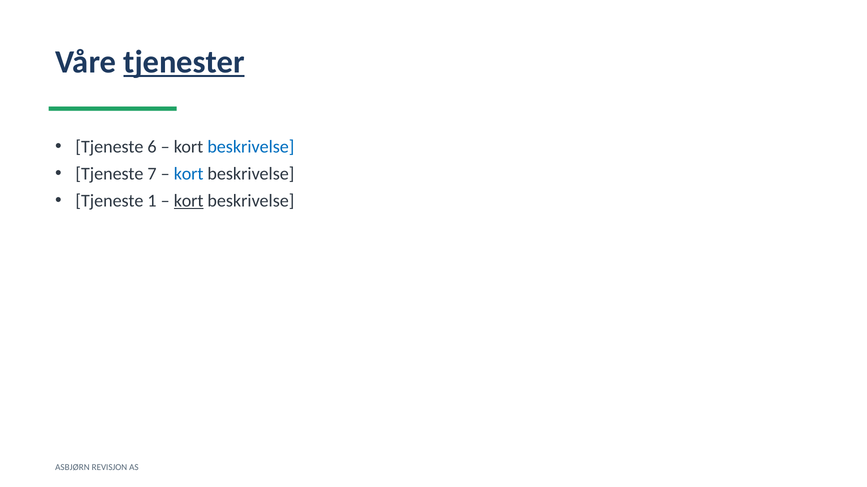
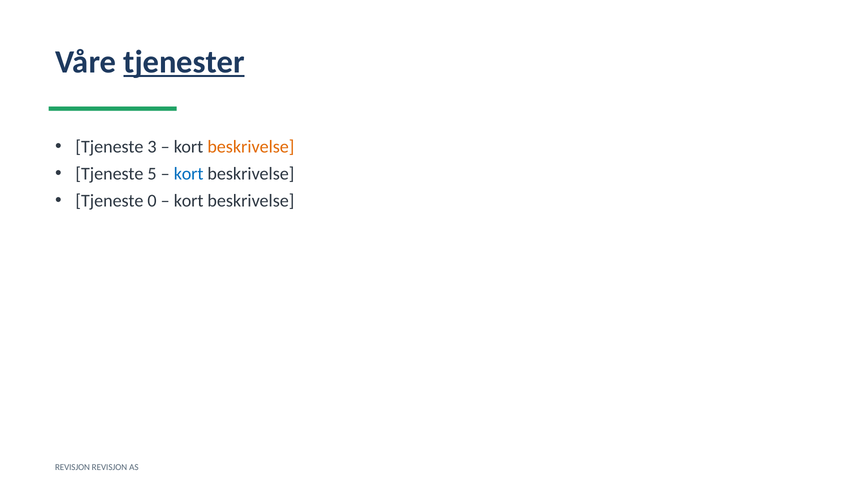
6: 6 -> 3
beskrivelse at (251, 147) colour: blue -> orange
7: 7 -> 5
1: 1 -> 0
kort at (189, 201) underline: present -> none
ASBJØRN at (72, 468): ASBJØRN -> REVISJON
